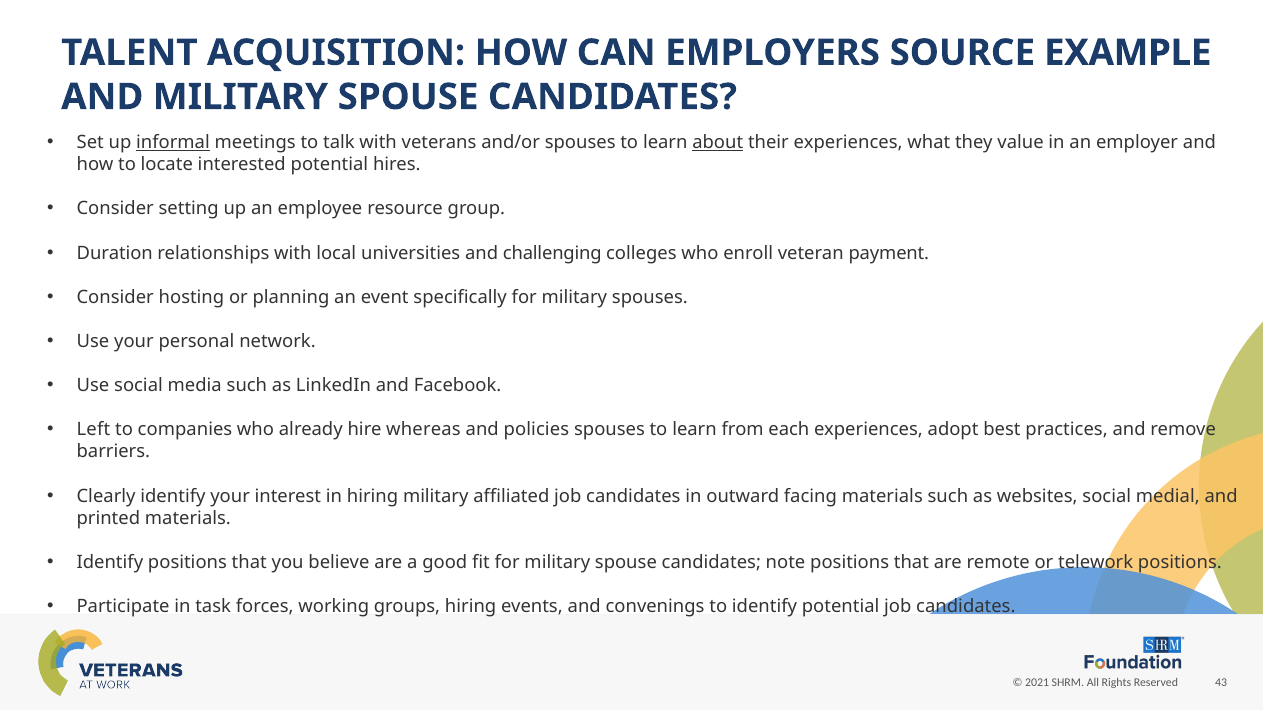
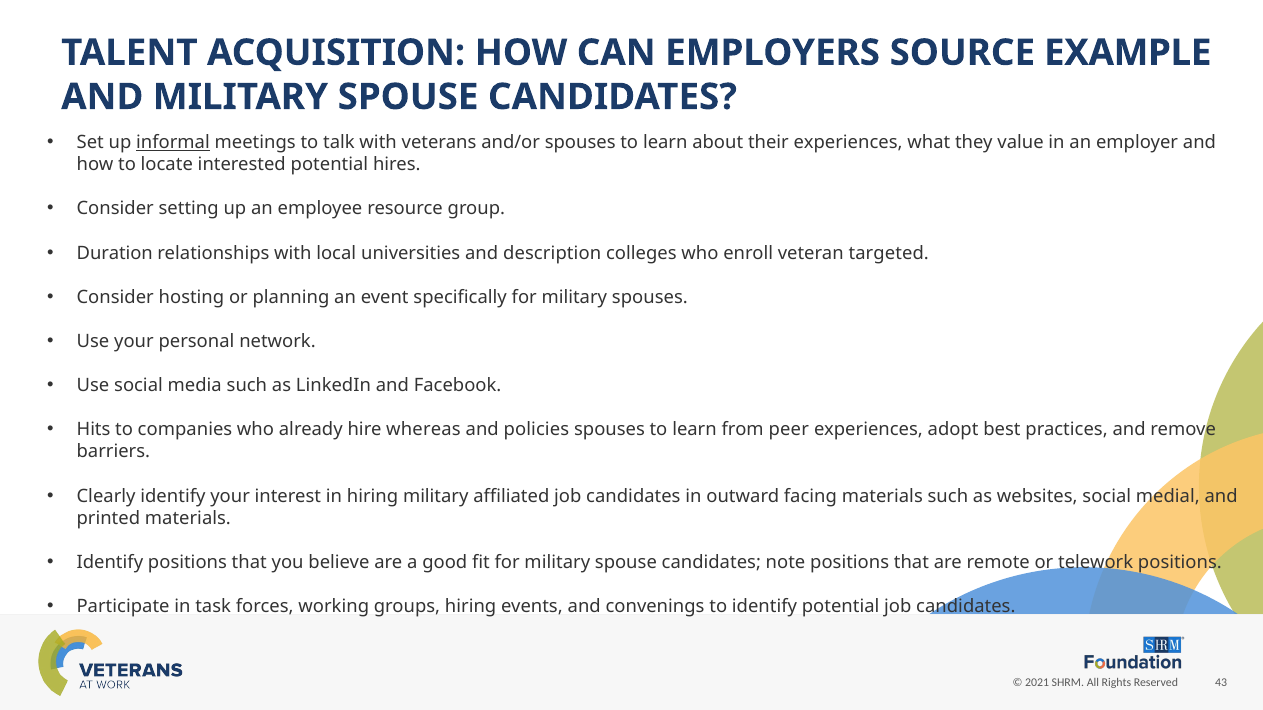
about underline: present -> none
challenging: challenging -> description
payment: payment -> targeted
Left: Left -> Hits
each: each -> peer
